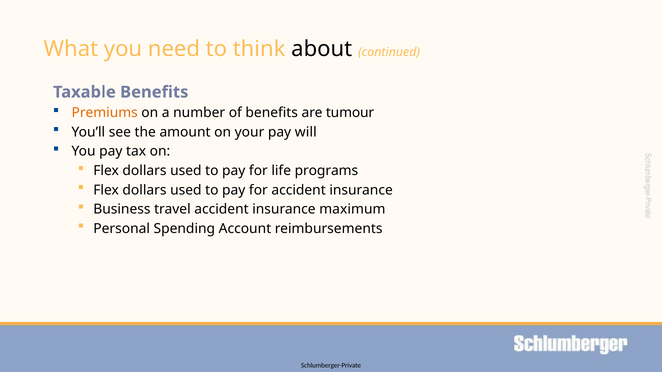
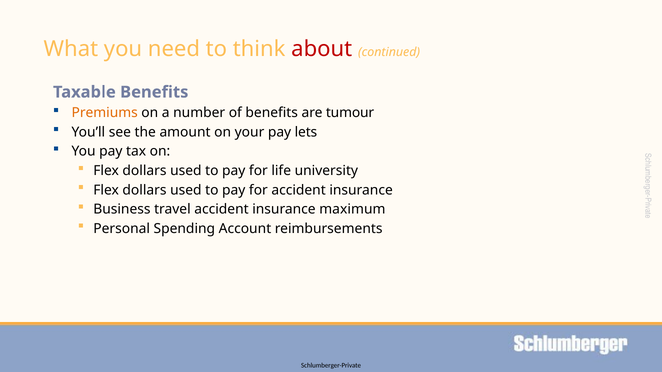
about colour: black -> red
will: will -> lets
programs: programs -> university
